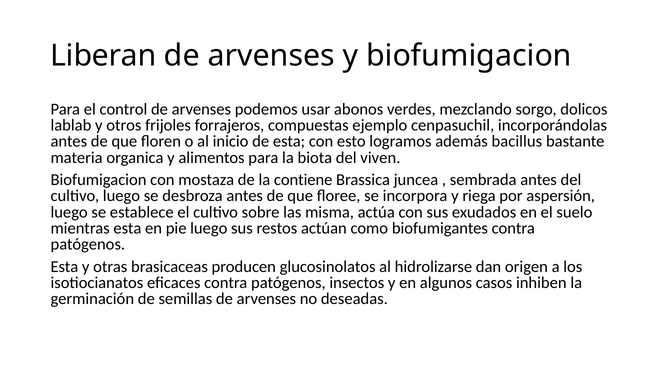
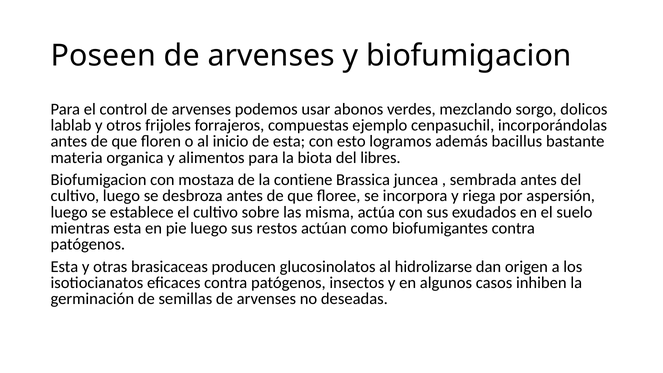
Liberan: Liberan -> Poseen
viven: viven -> libres
